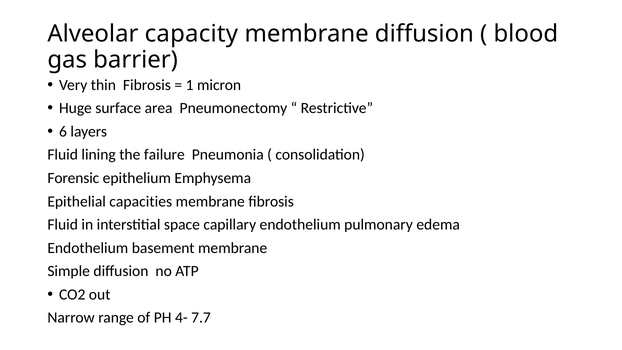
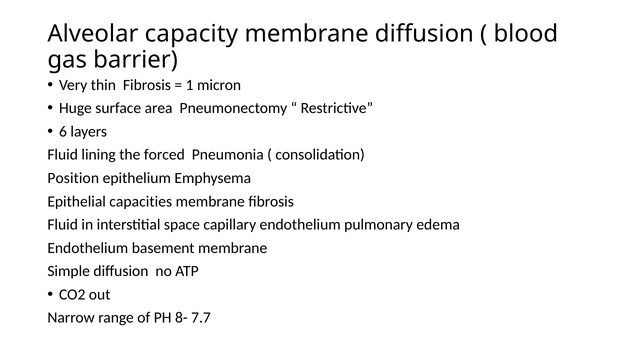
failure: failure -> forced
Forensic: Forensic -> Position
4-: 4- -> 8-
